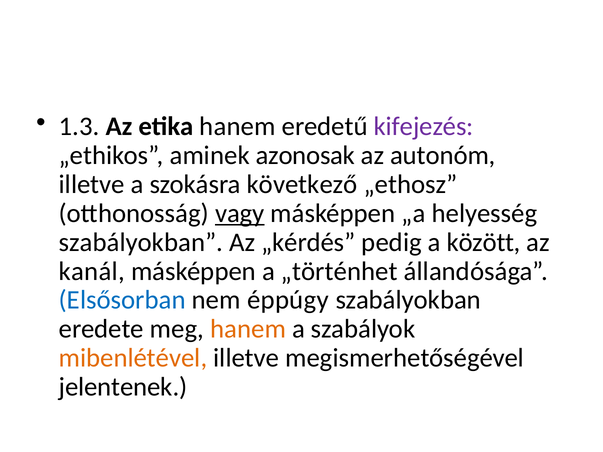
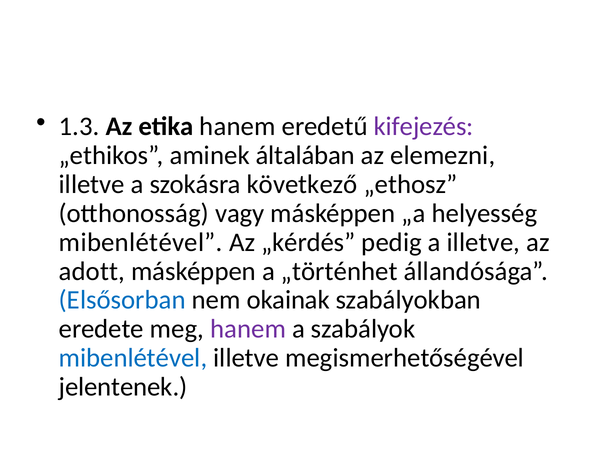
azonosak: azonosak -> általában
autonóm: autonóm -> elemezni
vagy underline: present -> none
szabályokban at (141, 242): szabályokban -> mibenlétével
a között: között -> illetve
kanál: kanál -> adott
éppúgy: éppúgy -> okainak
hanem at (248, 329) colour: orange -> purple
mibenlétével at (133, 358) colour: orange -> blue
